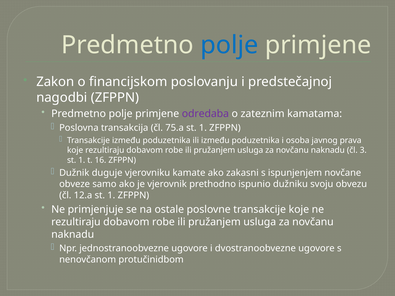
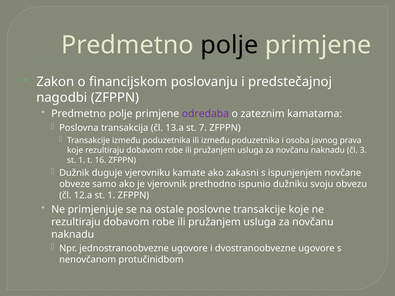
polje at (229, 45) colour: blue -> black
75.a: 75.a -> 13.a
1 at (203, 128): 1 -> 7
